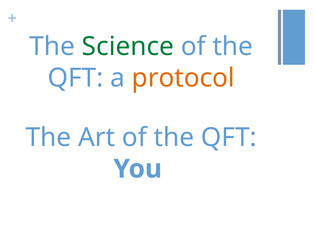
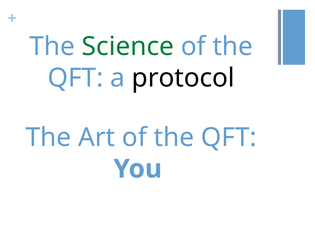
protocol colour: orange -> black
